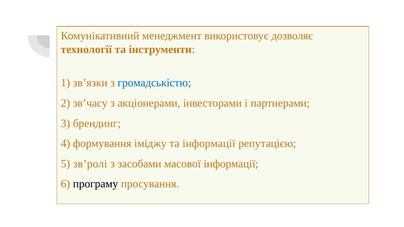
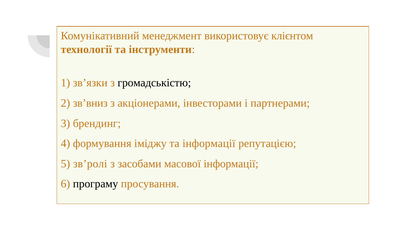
дозволяє: дозволяє -> клієнтом
громадськістю colour: blue -> black
зв’часу: зв’часу -> зв’вниз
